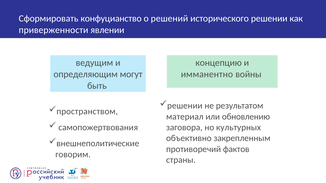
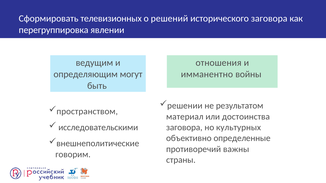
конфуцианство: конфуцианство -> телевизионных
исторического решении: решении -> заговора
приверженности: приверженности -> перегруппировка
концепцию: концепцию -> отношения
обновлению: обновлению -> достоинства
самопожертвования: самопожертвования -> исследовательскими
закрепленным: закрепленным -> определенные
фактов: фактов -> важны
